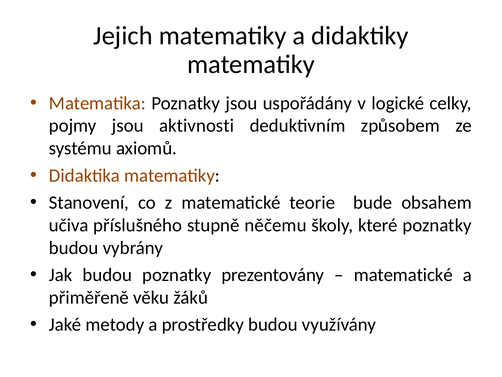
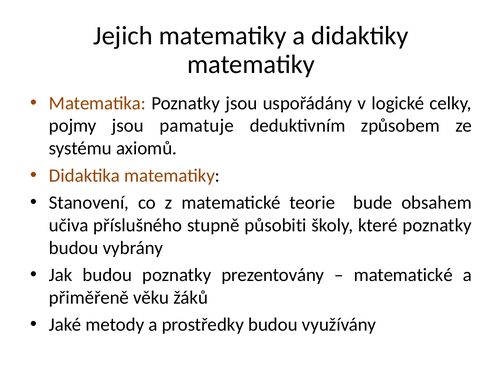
aktivnosti: aktivnosti -> pamatuje
něčemu: něčemu -> působiti
